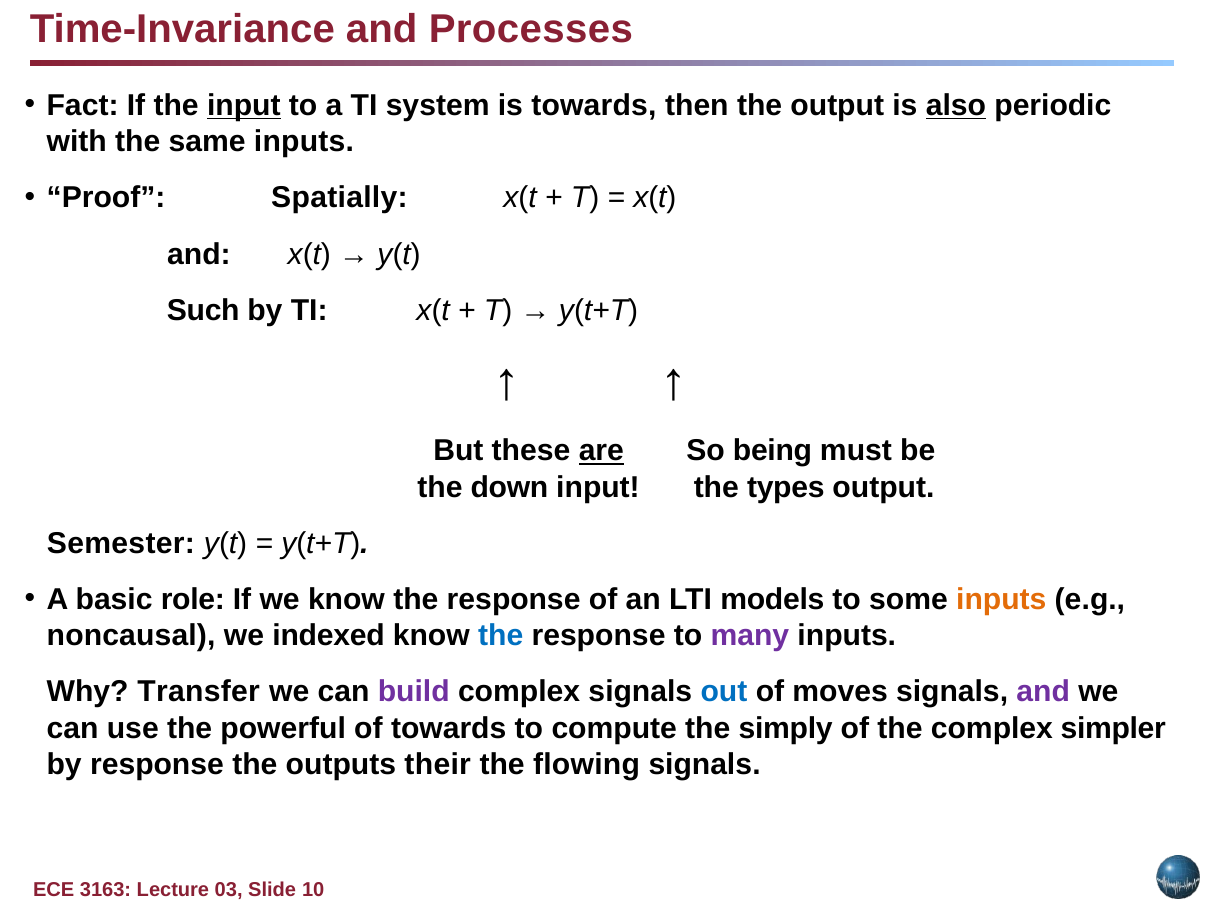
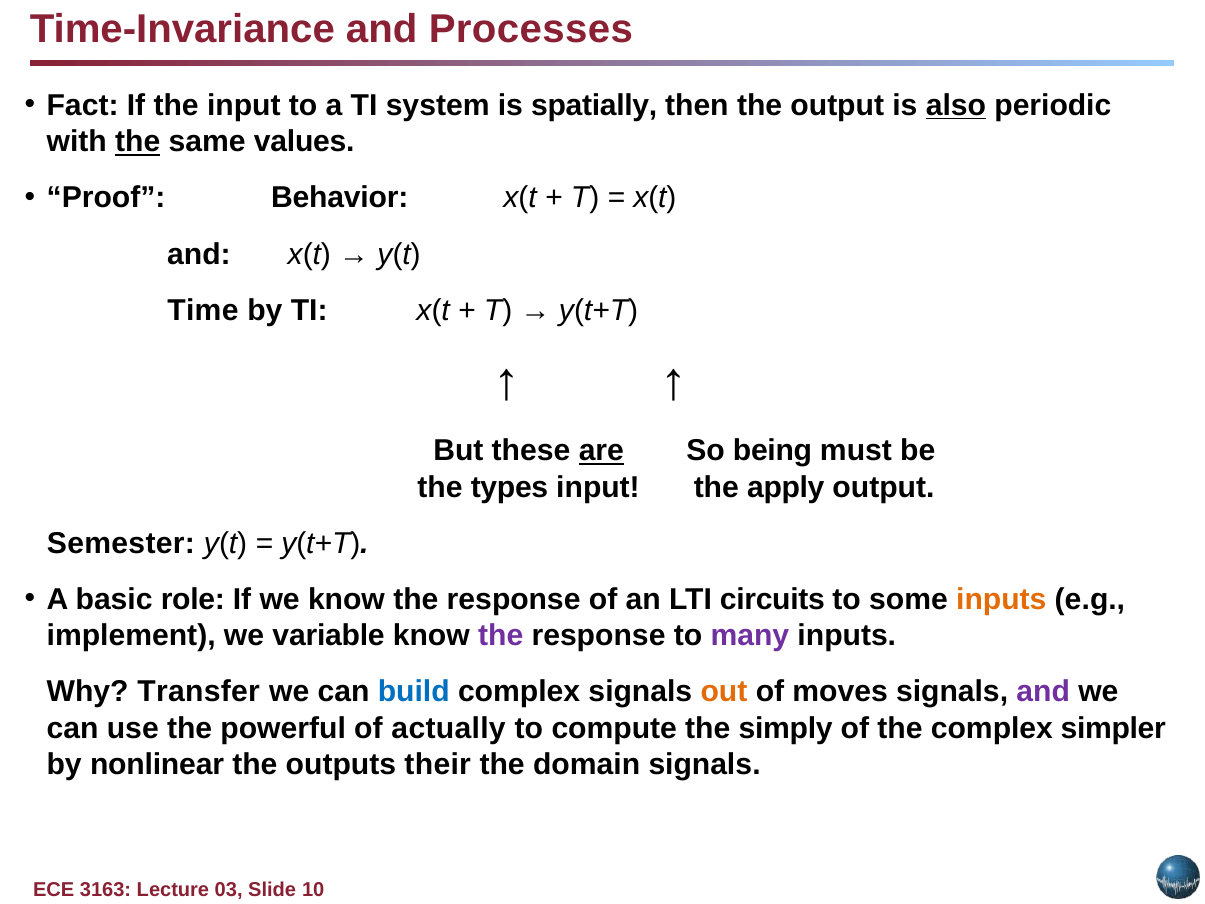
input at (244, 105) underline: present -> none
is towards: towards -> spatially
the at (138, 142) underline: none -> present
same inputs: inputs -> values
Spatially: Spatially -> Behavior
Such: Such -> Time
down: down -> types
types: types -> apply
models: models -> circuits
noncausal: noncausal -> implement
indexed: indexed -> variable
the at (501, 636) colour: blue -> purple
build colour: purple -> blue
out colour: blue -> orange
of towards: towards -> actually
by response: response -> nonlinear
flowing: flowing -> domain
